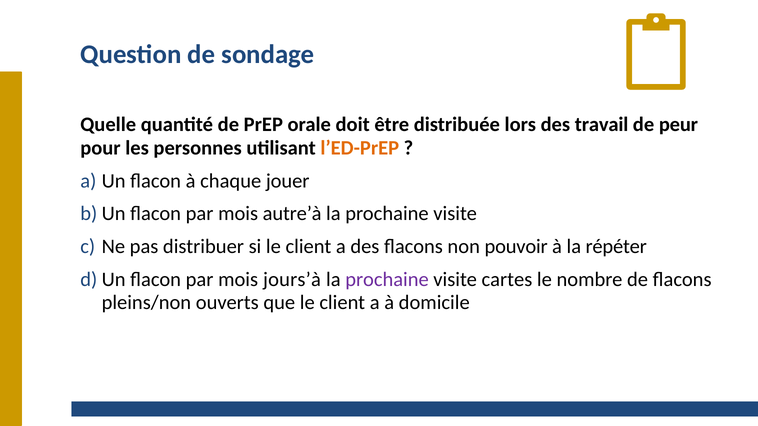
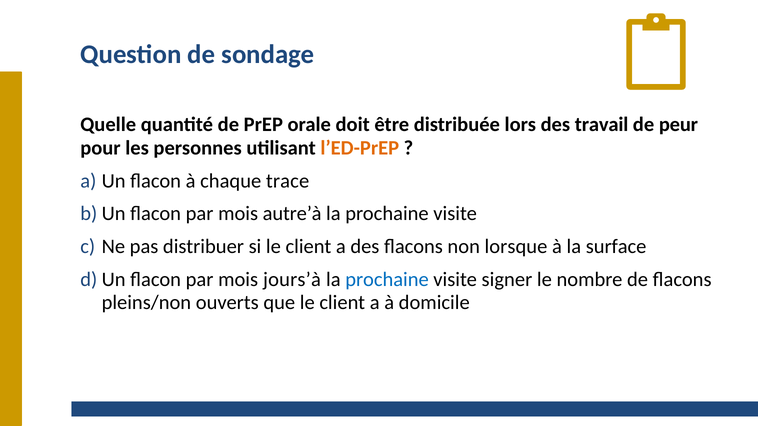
jouer: jouer -> trace
pouvoir: pouvoir -> lorsque
répéter: répéter -> surface
prochaine at (387, 280) colour: purple -> blue
cartes: cartes -> signer
